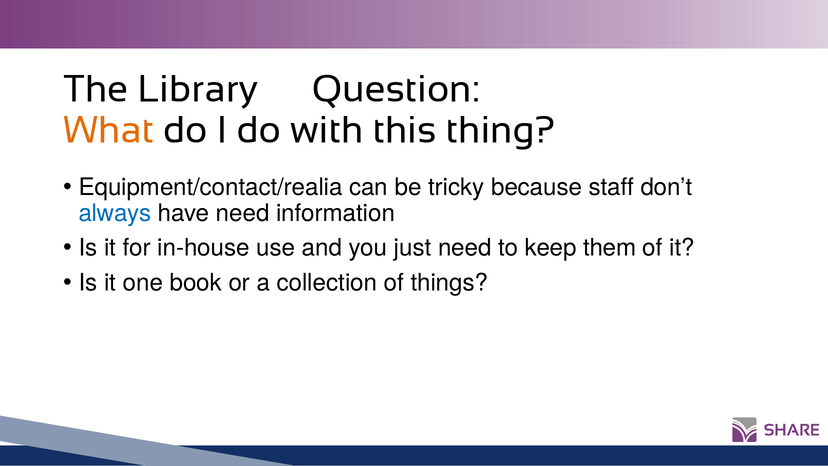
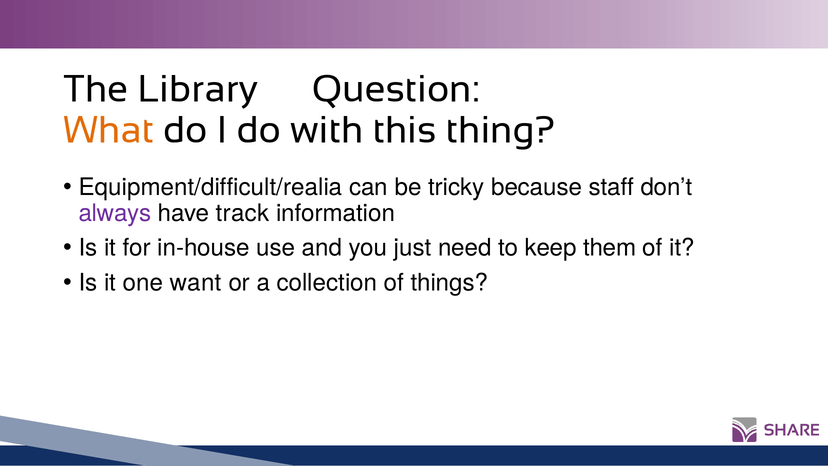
Equipment/contact/realia: Equipment/contact/realia -> Equipment/difficult/realia
always colour: blue -> purple
have need: need -> track
book: book -> want
